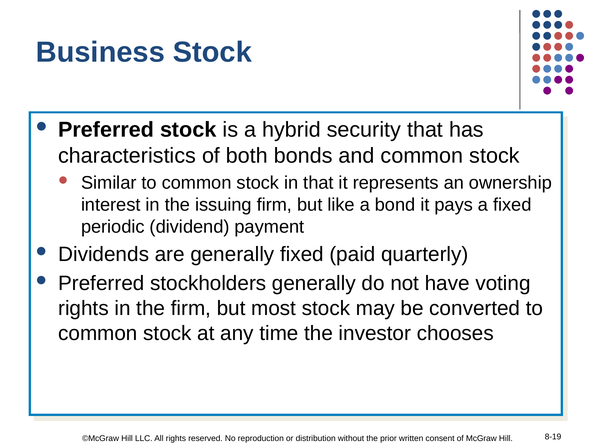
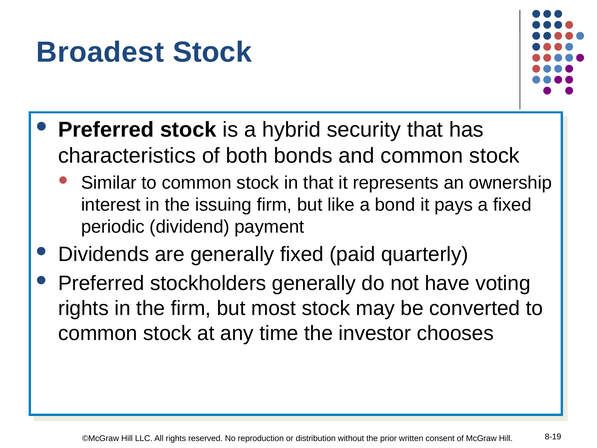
Business: Business -> Broadest
